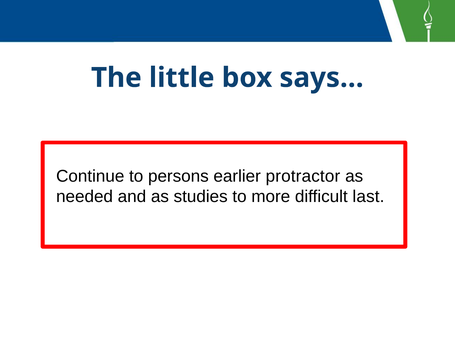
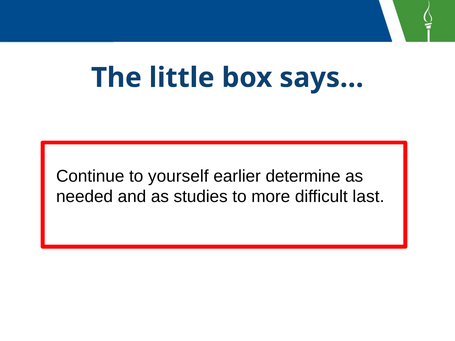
persons: persons -> yourself
protractor: protractor -> determine
